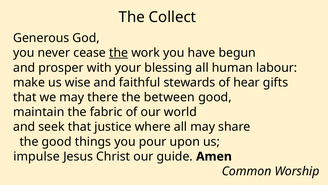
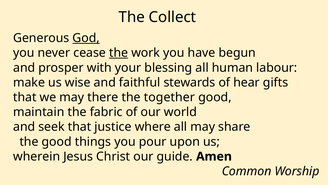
God underline: none -> present
between: between -> together
impulse: impulse -> wherein
